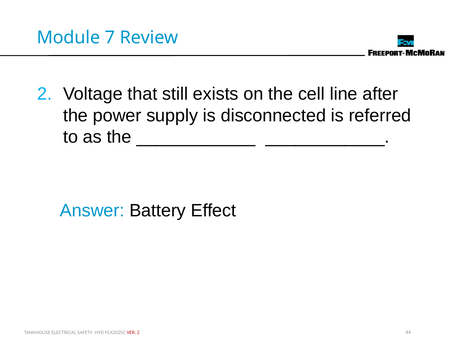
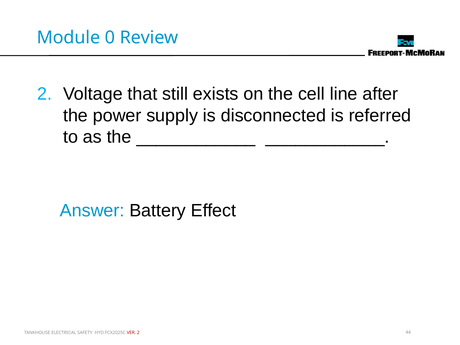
7: 7 -> 0
